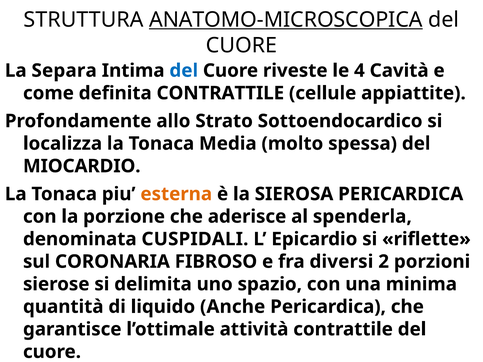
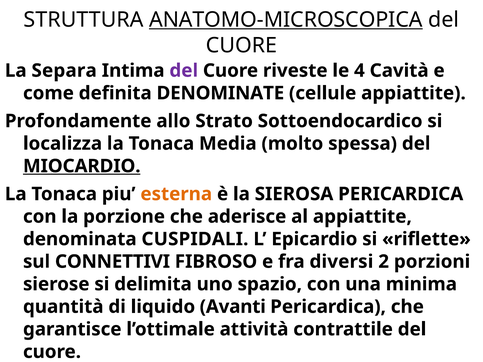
del at (184, 71) colour: blue -> purple
definita CONTRATTILE: CONTRATTILE -> DENOMINATE
MIOCARDIO underline: none -> present
al spenderla: spenderla -> appiattite
CORONARIA: CORONARIA -> CONNETTIVI
Anche: Anche -> Avanti
